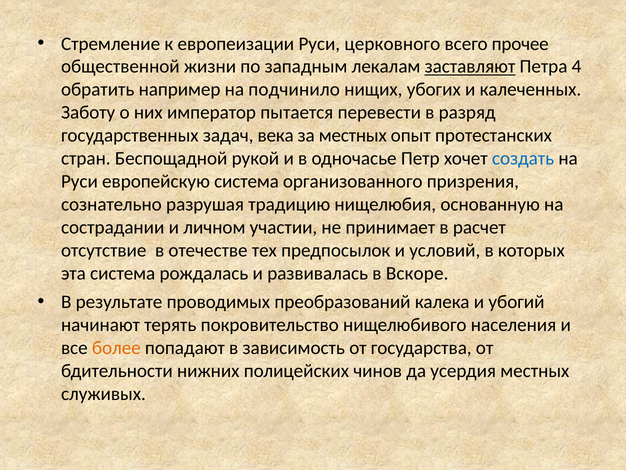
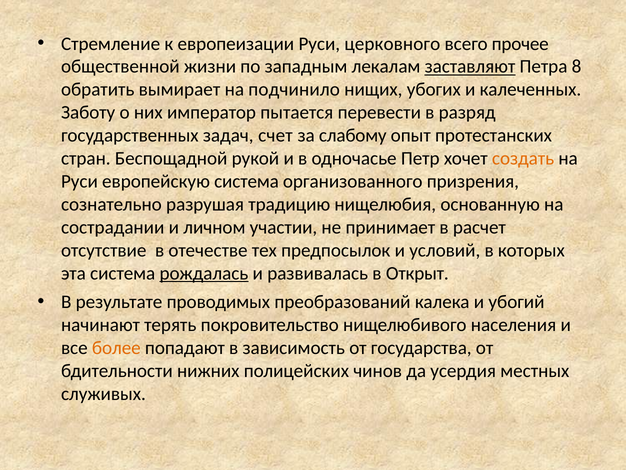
4: 4 -> 8
например: например -> вымирает
века: века -> счет
за местных: местных -> слабому
создать colour: blue -> orange
рождалась underline: none -> present
Вскоре: Вскоре -> Открыт
